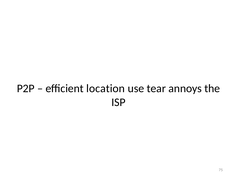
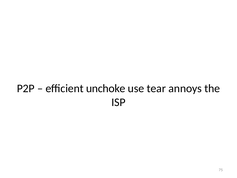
location: location -> unchoke
